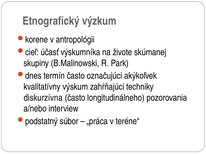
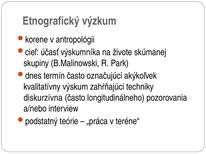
súbor: súbor -> teórie
